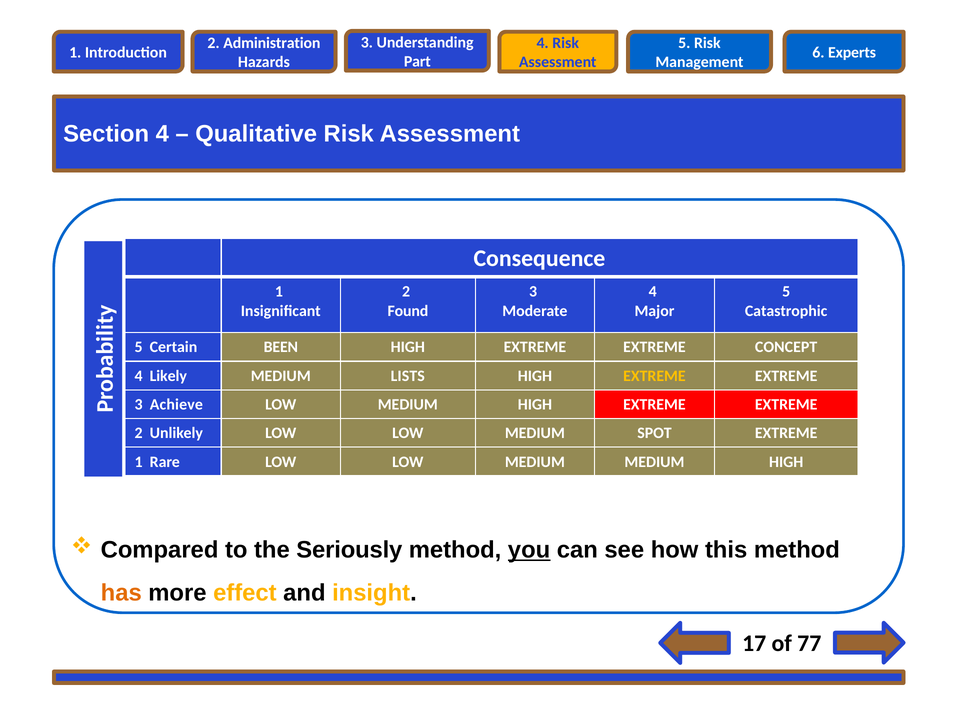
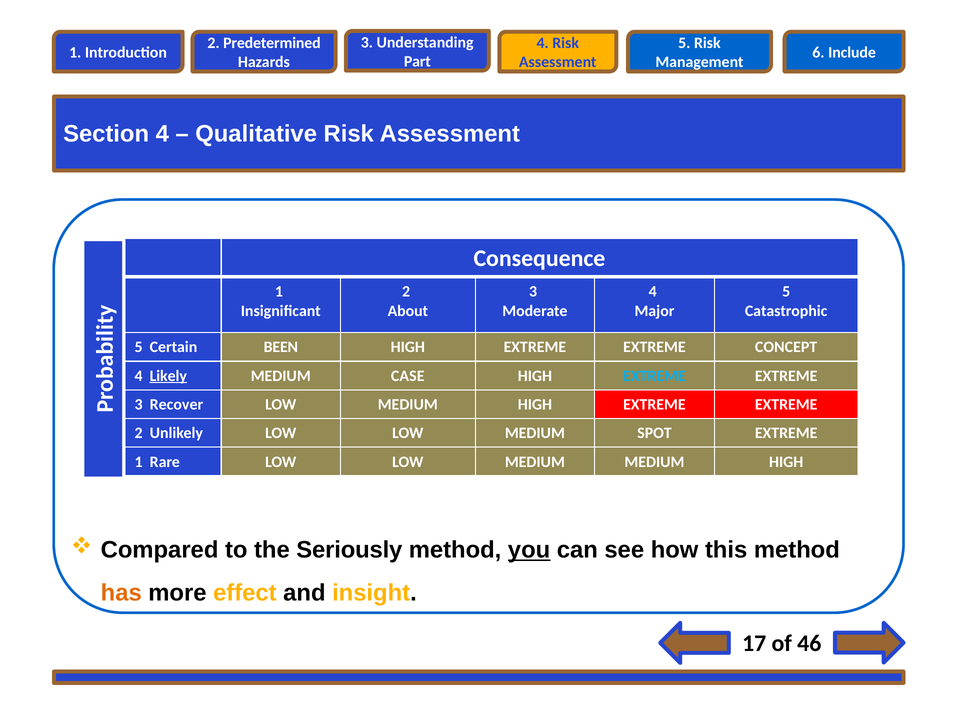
Administration: Administration -> Predetermined
Experts: Experts -> Include
Found: Found -> About
Likely underline: none -> present
LISTS: LISTS -> CASE
EXTREME at (654, 376) colour: yellow -> light blue
Achieve: Achieve -> Recover
77: 77 -> 46
